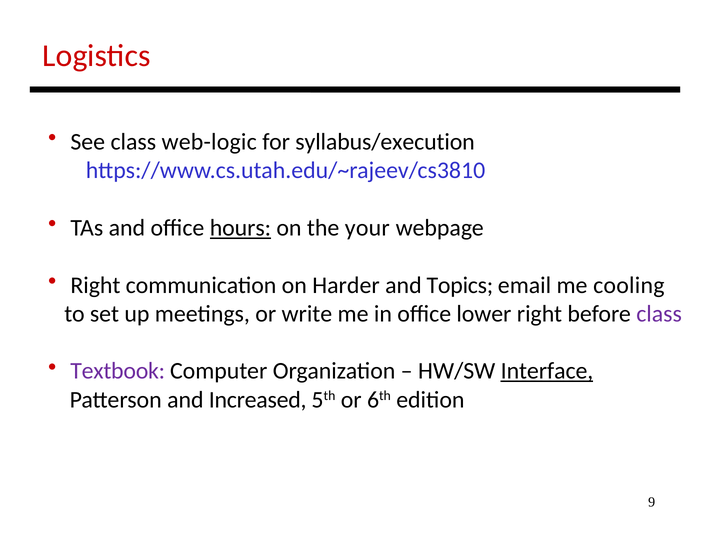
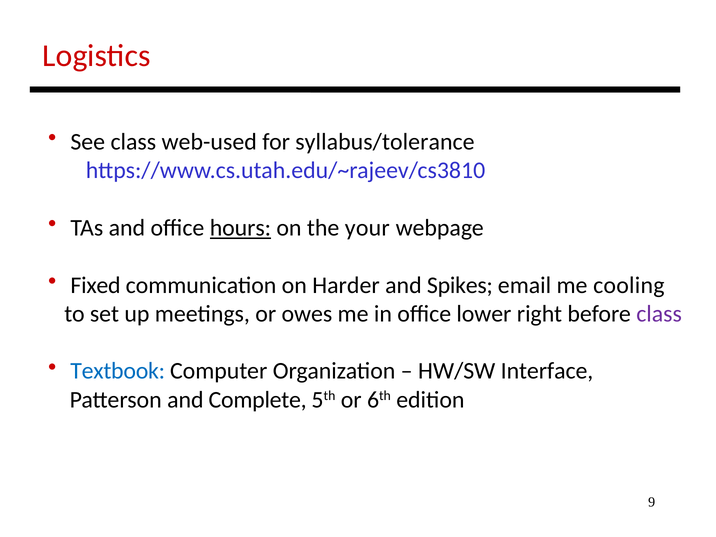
web-logic: web-logic -> web-used
syllabus/execution: syllabus/execution -> syllabus/tolerance
Right at (95, 285): Right -> Fixed
Topics: Topics -> Spikes
write: write -> owes
Textbook colour: purple -> blue
Interface underline: present -> none
Increased: Increased -> Complete
